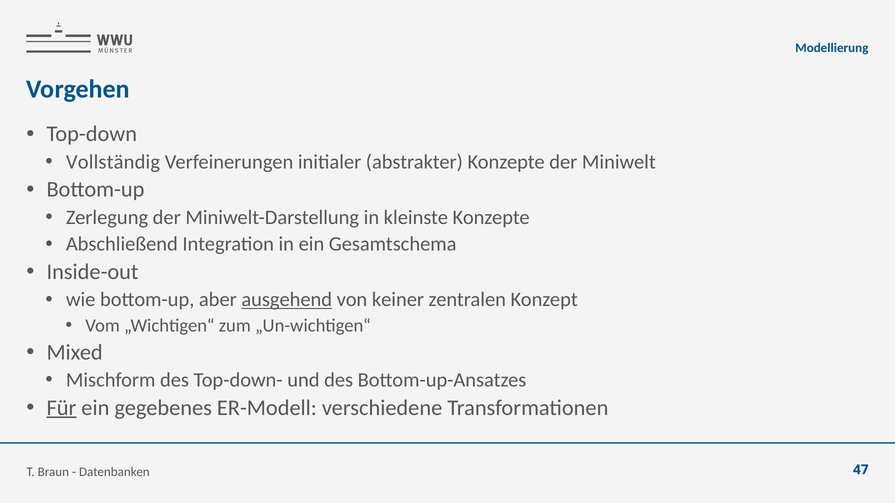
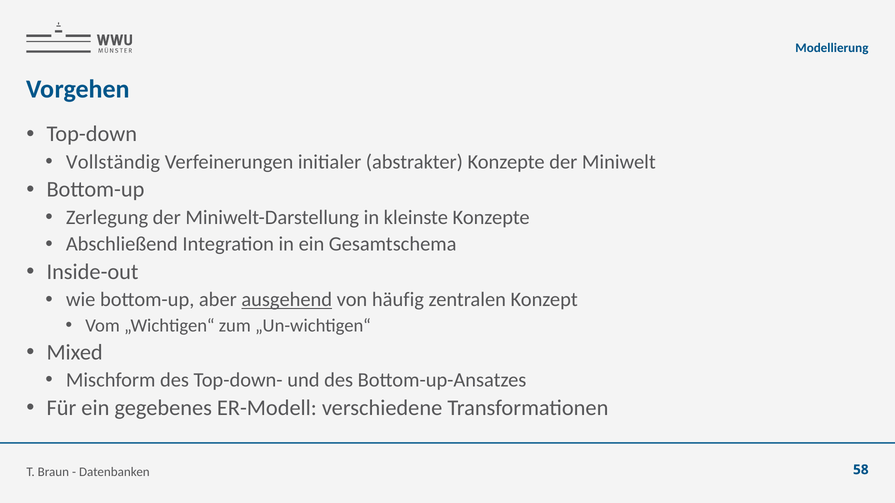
keiner: keiner -> häufig
Für underline: present -> none
47: 47 -> 58
